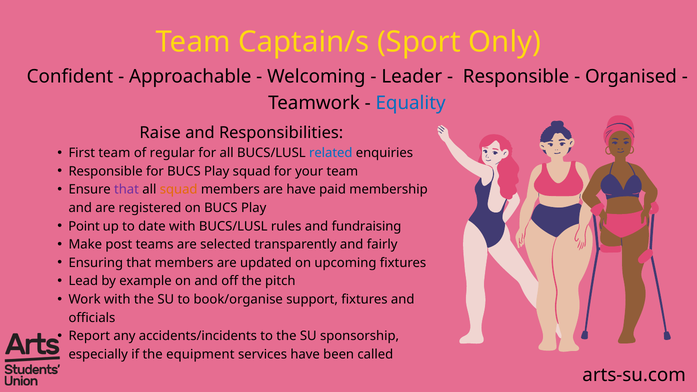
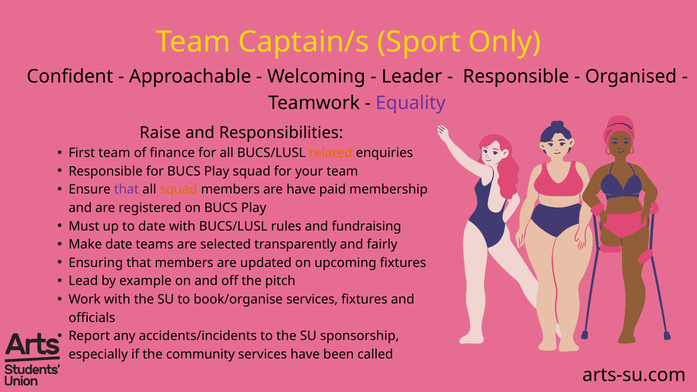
Equality colour: blue -> purple
regular: regular -> finance
related colour: blue -> orange
Point: Point -> Must
Make post: post -> date
book/organise support: support -> services
equipment: equipment -> community
